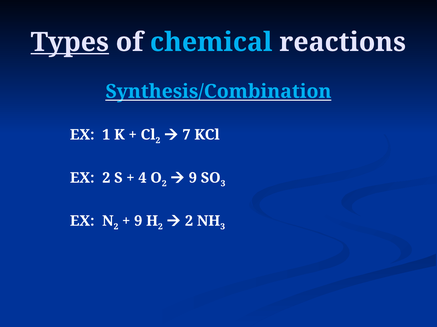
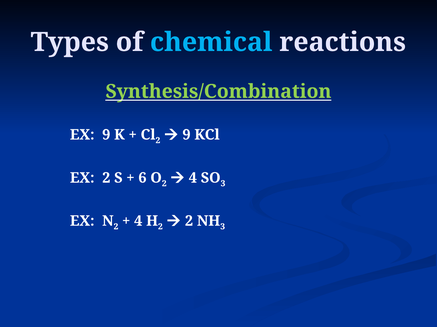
Types underline: present -> none
Synthesis/Combination colour: light blue -> light green
EX 1: 1 -> 9
7 at (186, 135): 7 -> 9
4: 4 -> 6
9 at (193, 178): 9 -> 4
9 at (138, 221): 9 -> 4
